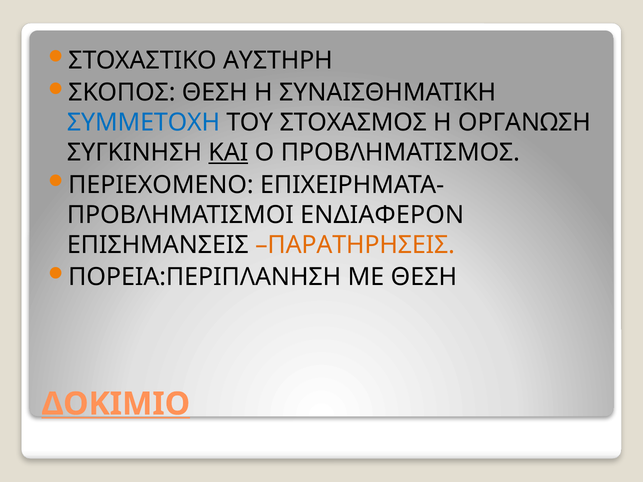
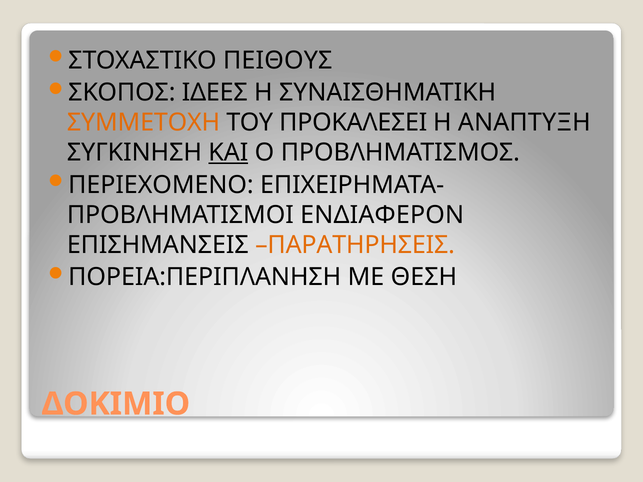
ΑΥΣΤΗΡΗ: ΑΥΣΤΗΡΗ -> ΠΕΙΘΟΥΣ
ΣΚΟΠΟΣ ΘΕΣΗ: ΘΕΣΗ -> ΙΔΕΕΣ
ΣΥΜΜΕΤΟΧΗ colour: blue -> orange
ΣΤΟΧΑΣΜΟΣ: ΣΤΟΧΑΣΜΟΣ -> ΠΡΟΚΑΛΕΣΕΙ
ΟΡΓΑΝΩΣΗ: ΟΡΓΑΝΩΣΗ -> ΑΝΑΠΤΥΞΗ
ΔΟΚΙΜΙΟ underline: present -> none
